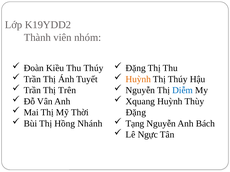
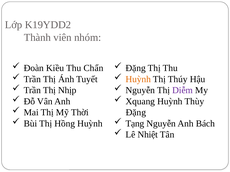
Thu Thúy: Thúy -> Chẩn
Trên: Trên -> Nhịp
Diễm colour: blue -> purple
Hồng Nhánh: Nhánh -> Huỳnh
Ngực: Ngực -> Nhiệt
